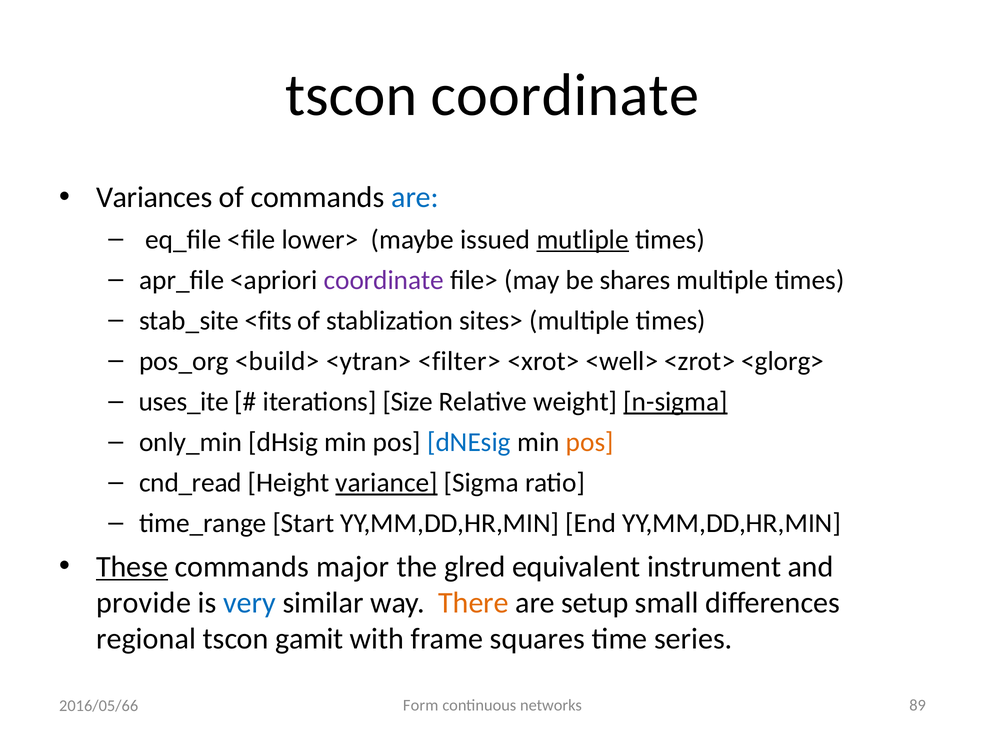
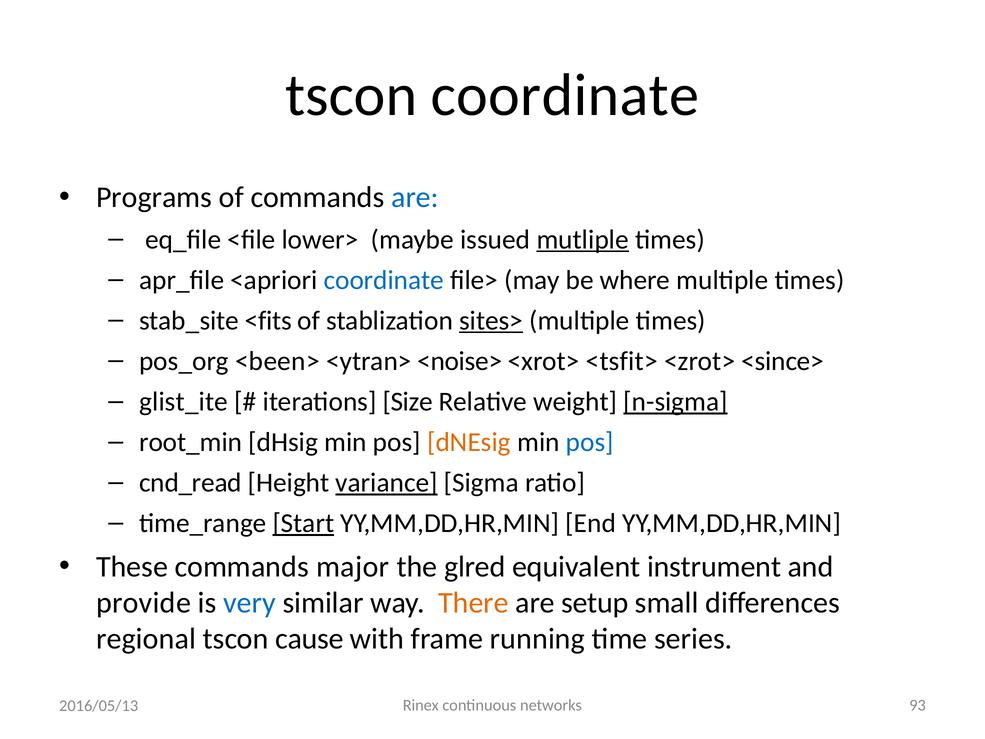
Variances: Variances -> Programs
coordinate at (384, 280) colour: purple -> blue
shares: shares -> where
sites> underline: none -> present
<build>: <build> -> <been>
<filter>: <filter> -> <noise>
<well>: <well> -> <tsfit>
<glorg>: <glorg> -> <since>
uses_ite: uses_ite -> glist_ite
only_min: only_min -> root_min
dNEsig colour: blue -> orange
pos at (590, 442) colour: orange -> blue
Start underline: none -> present
These underline: present -> none
gamit: gamit -> cause
squares: squares -> running
Form: Form -> Rinex
89: 89 -> 93
2016/05/66: 2016/05/66 -> 2016/05/13
